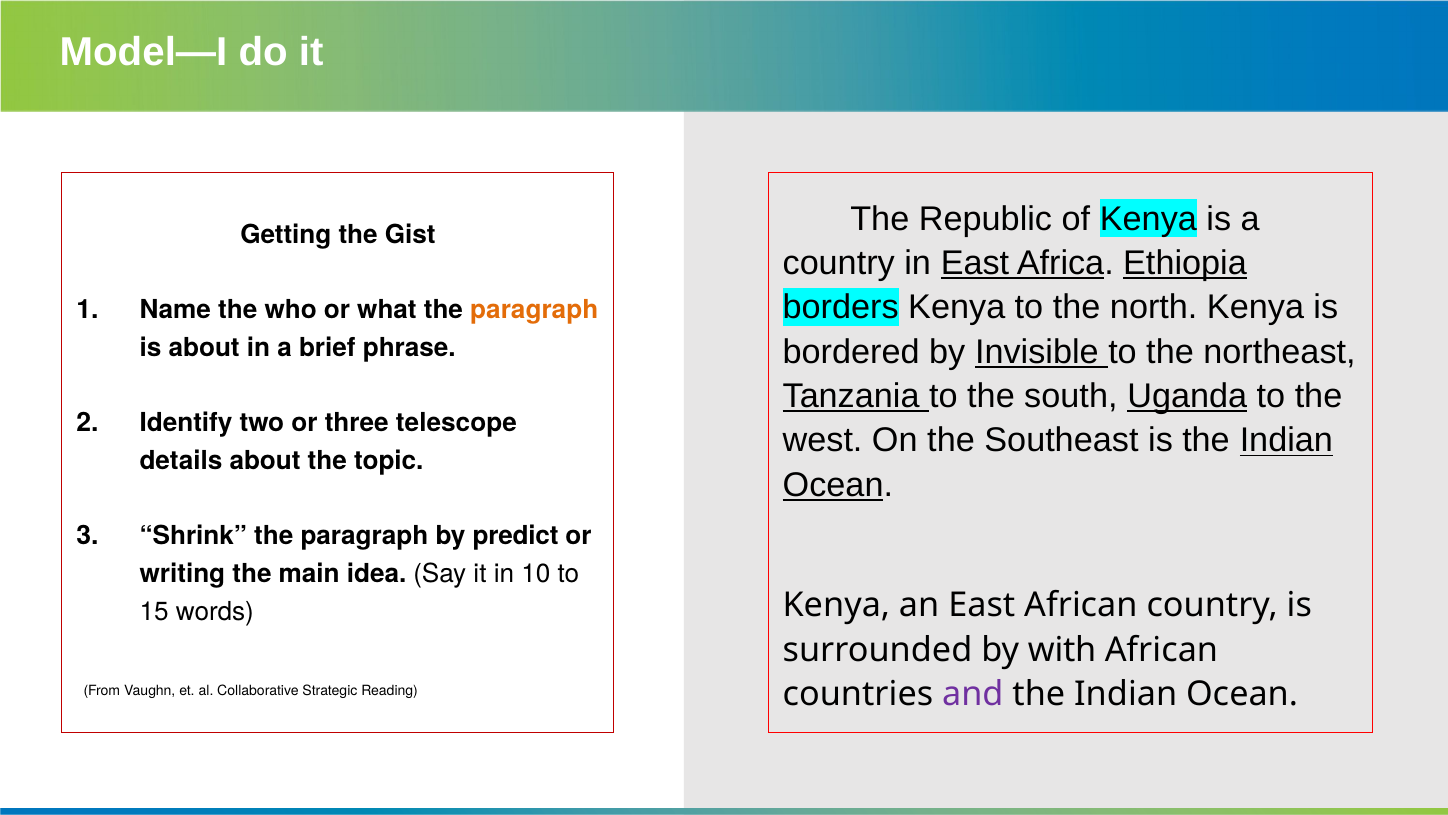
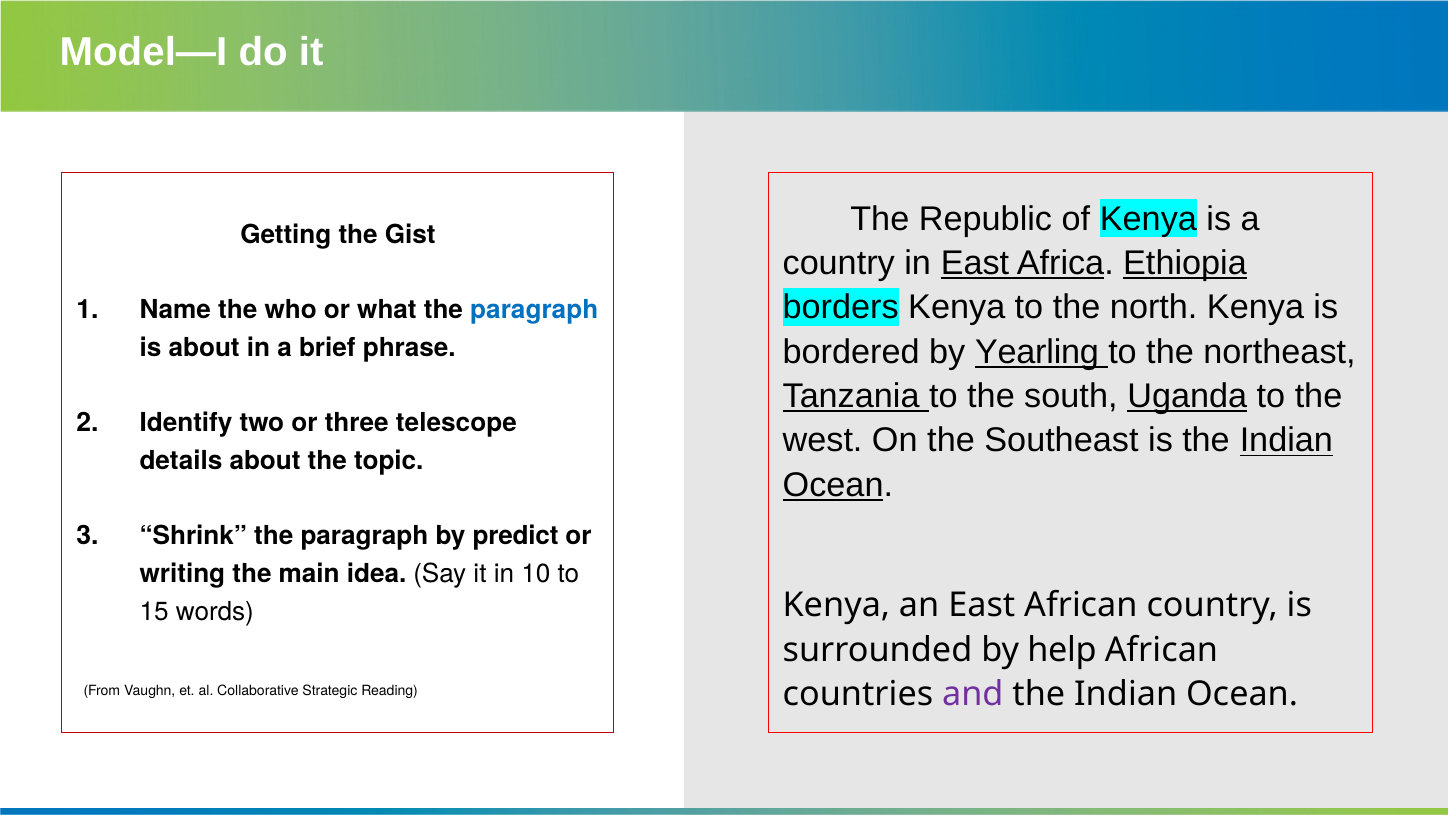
paragraph at (534, 310) colour: orange -> blue
Invisible: Invisible -> Yearling
with: with -> help
